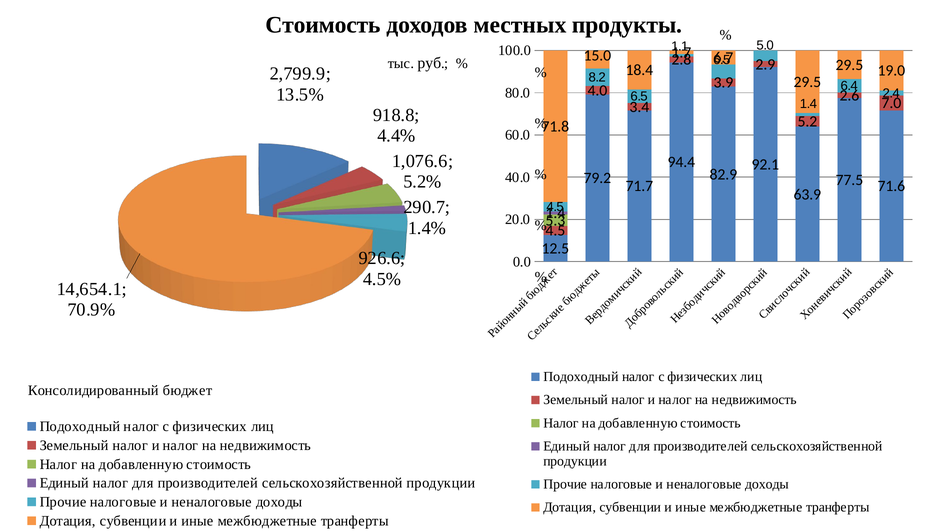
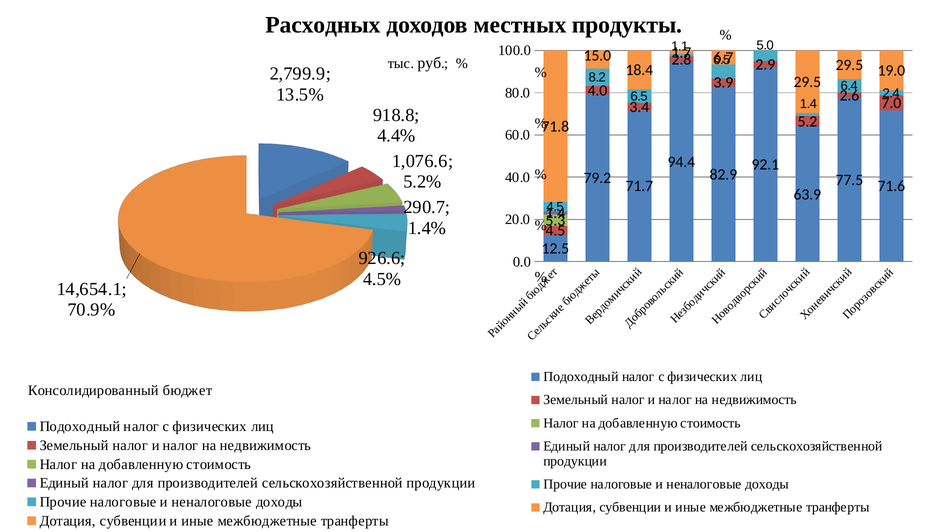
Стоимость at (323, 25): Стоимость -> Расходных
